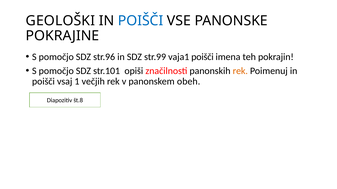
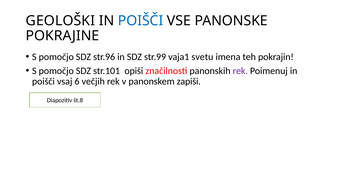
vaja1 poišči: poišči -> svetu
rek at (240, 71) colour: orange -> purple
1: 1 -> 6
obeh: obeh -> zapiši
